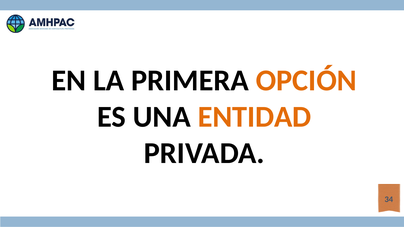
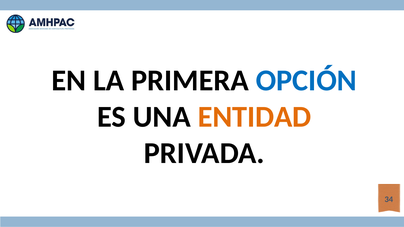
OPCIÓN colour: orange -> blue
